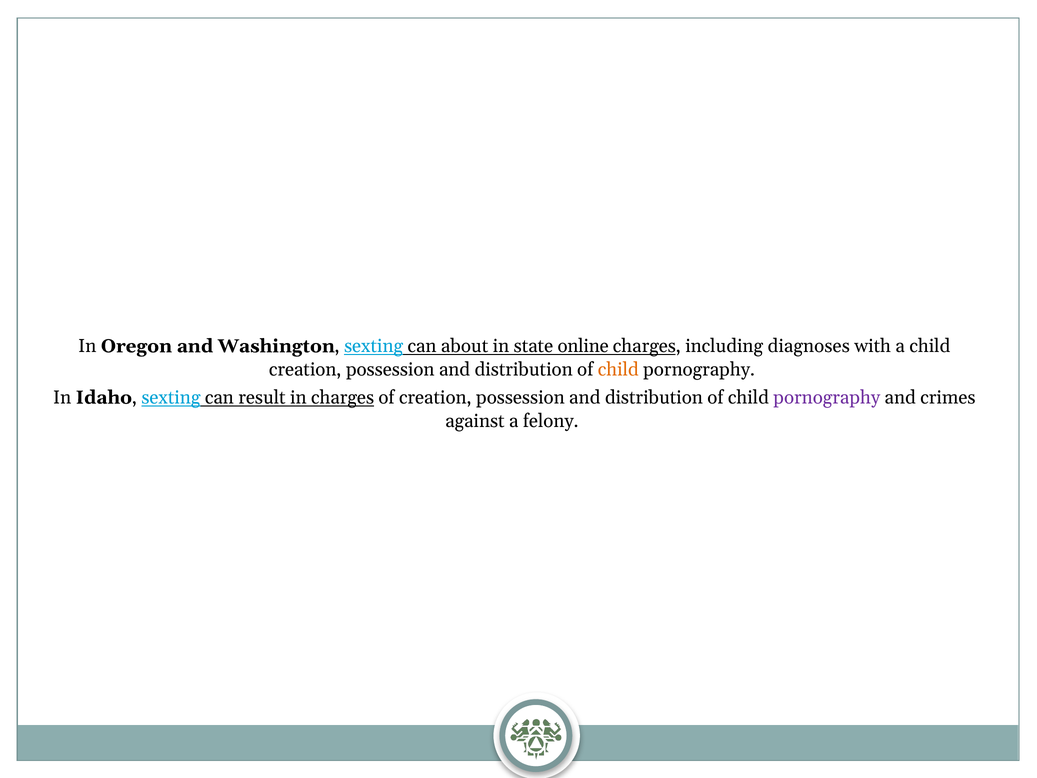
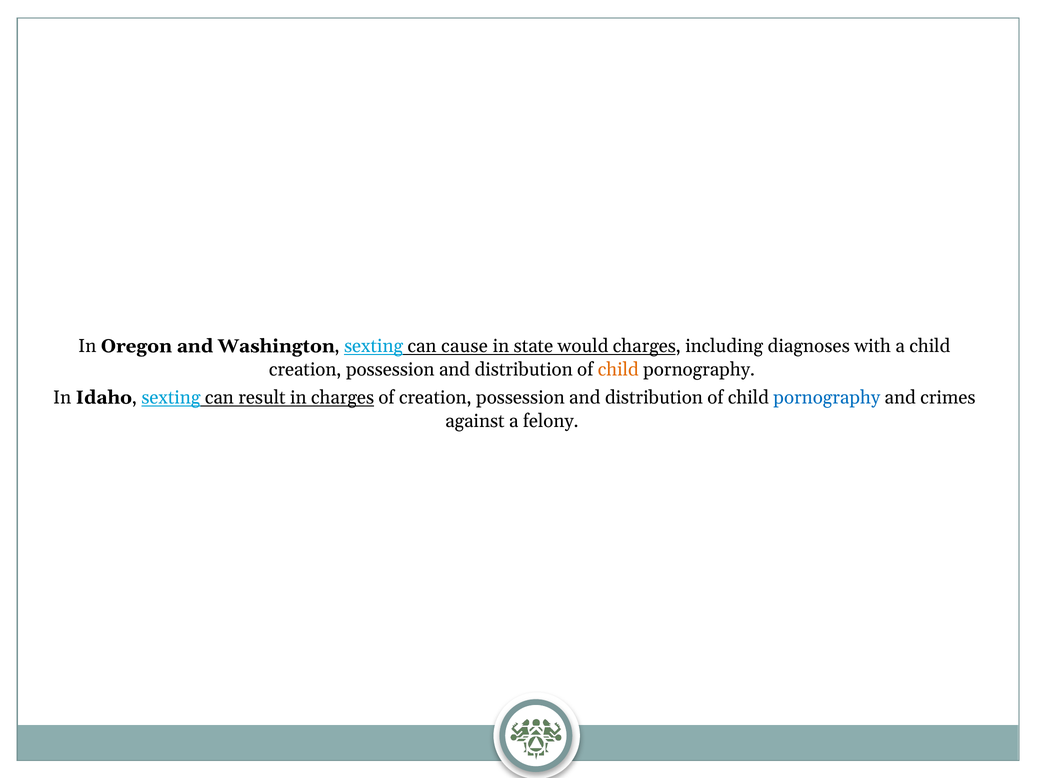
about: about -> cause
online: online -> would
pornography at (827, 397) colour: purple -> blue
